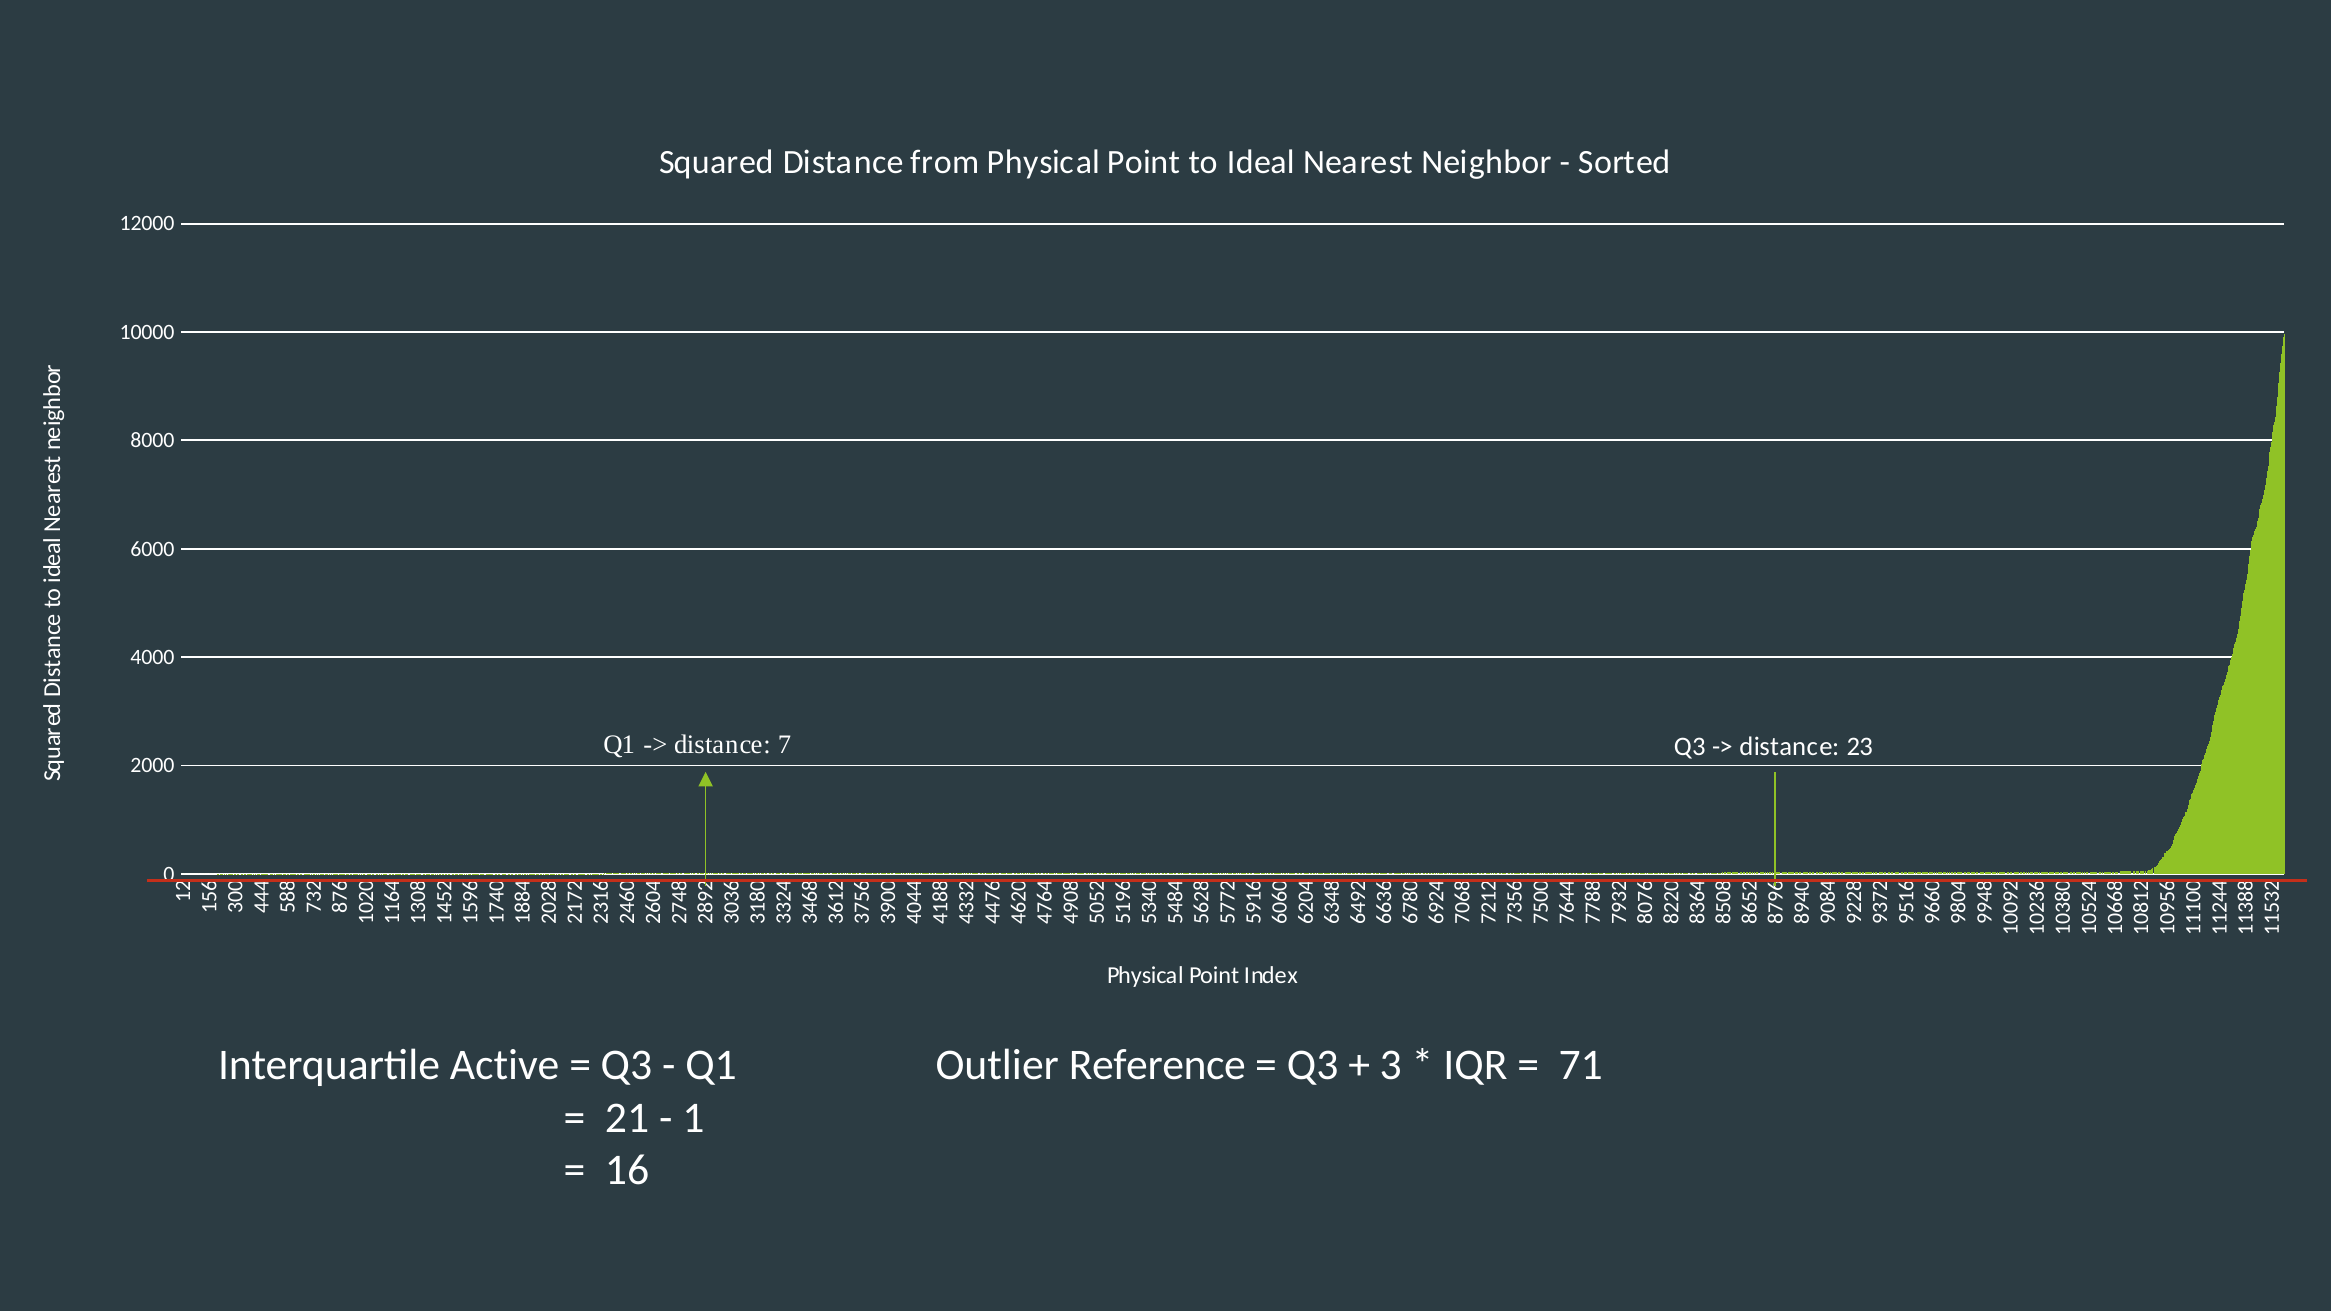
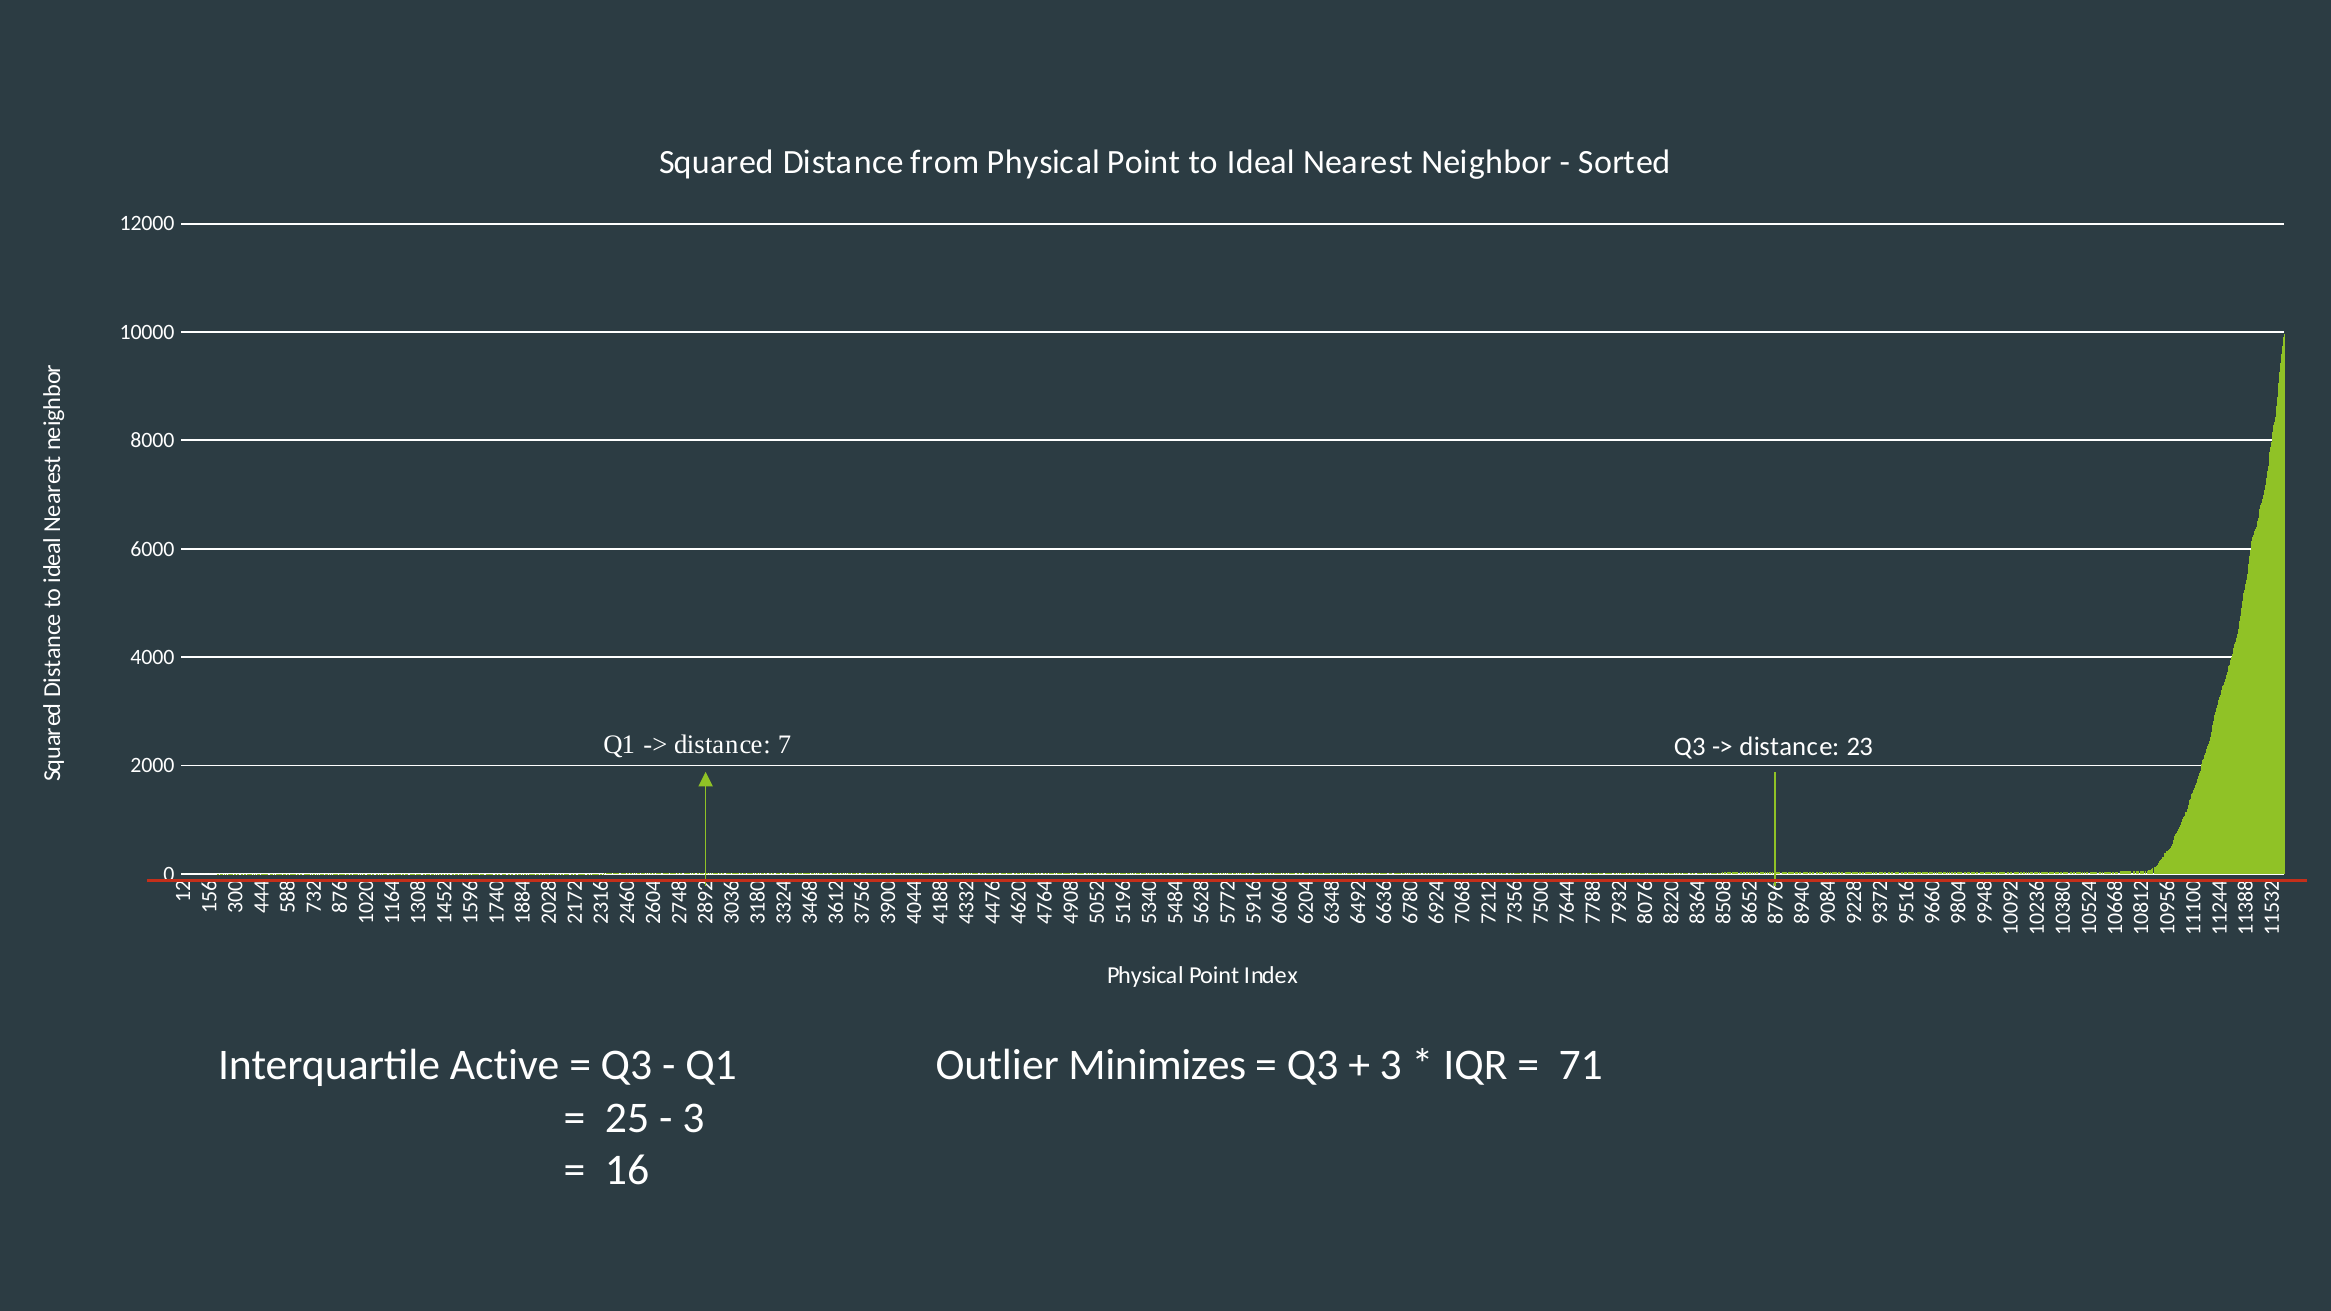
Reference: Reference -> Minimizes
21: 21 -> 25
1 at (693, 1118): 1 -> 3
